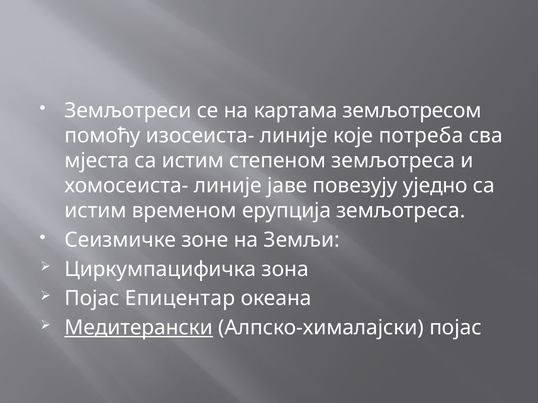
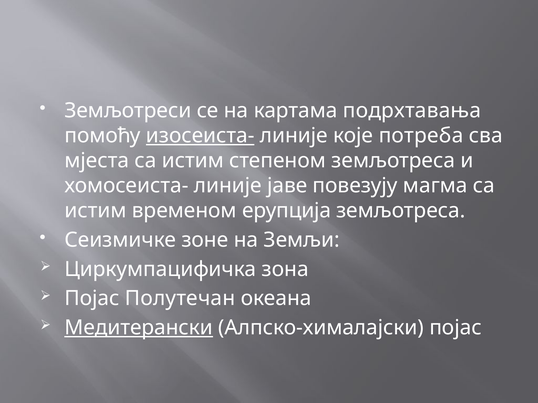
земљотресом: земљотресом -> подрхтавања
изосеиста- underline: none -> present
уједно: уједно -> магма
Епицентар: Епицентар -> Полутечан
